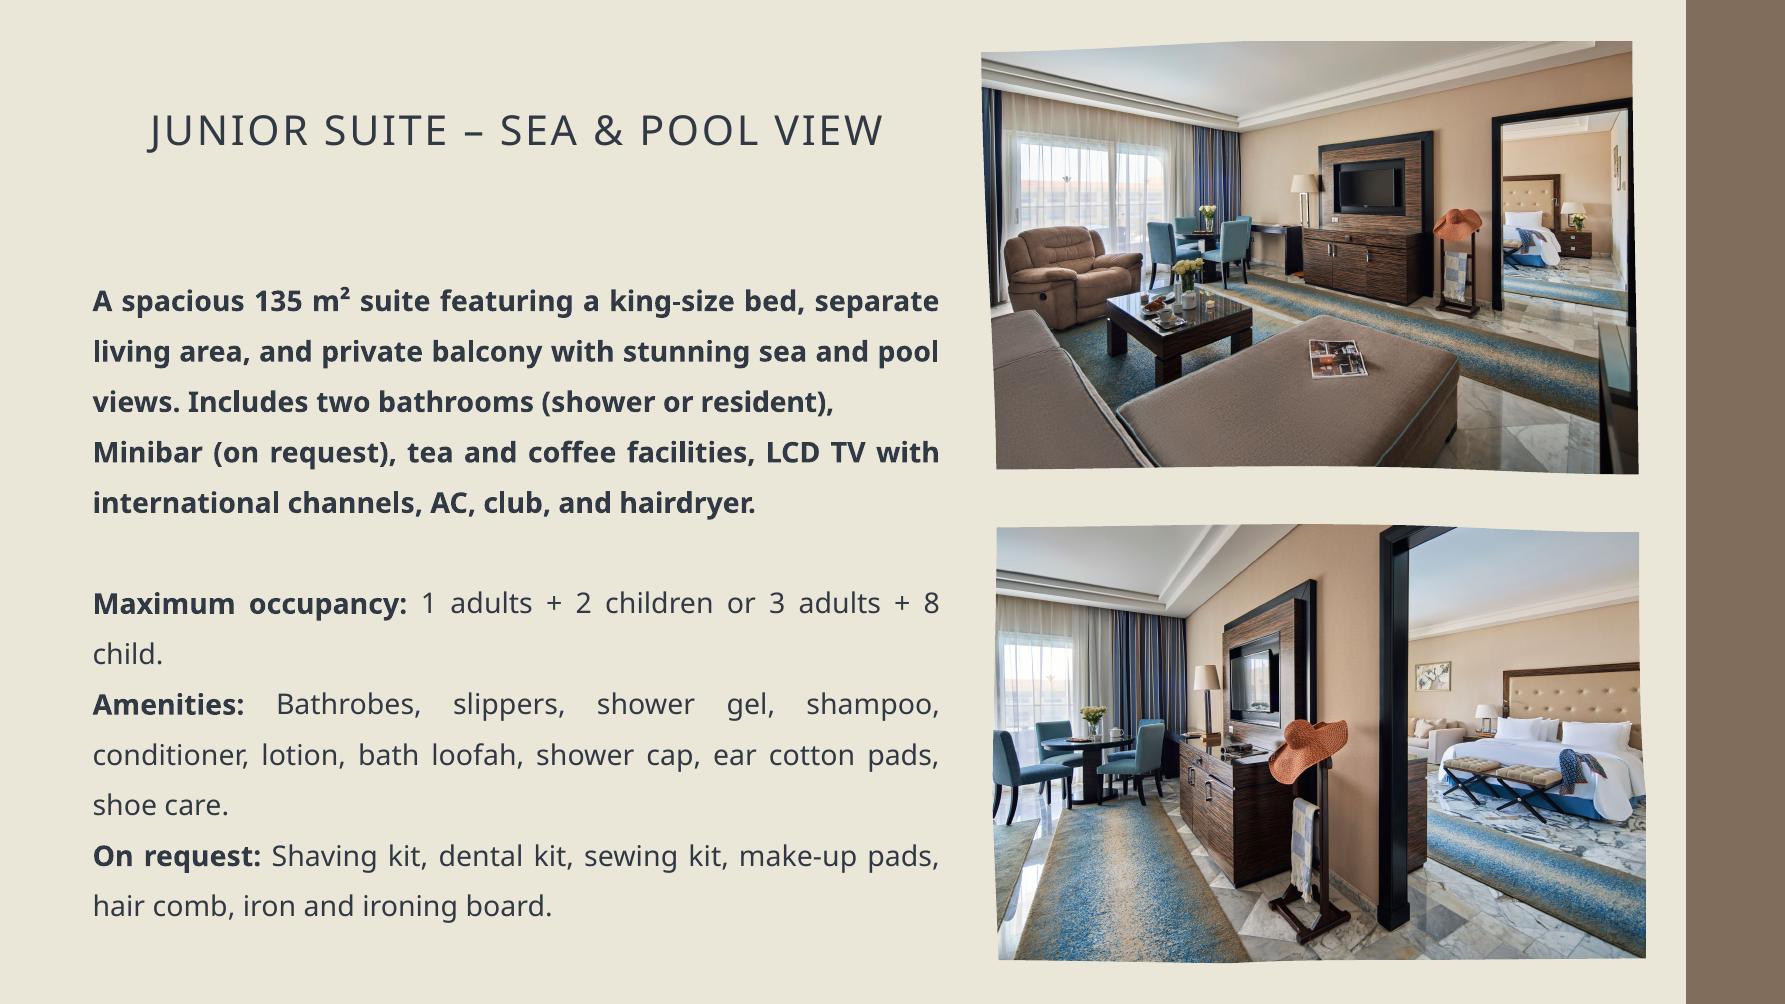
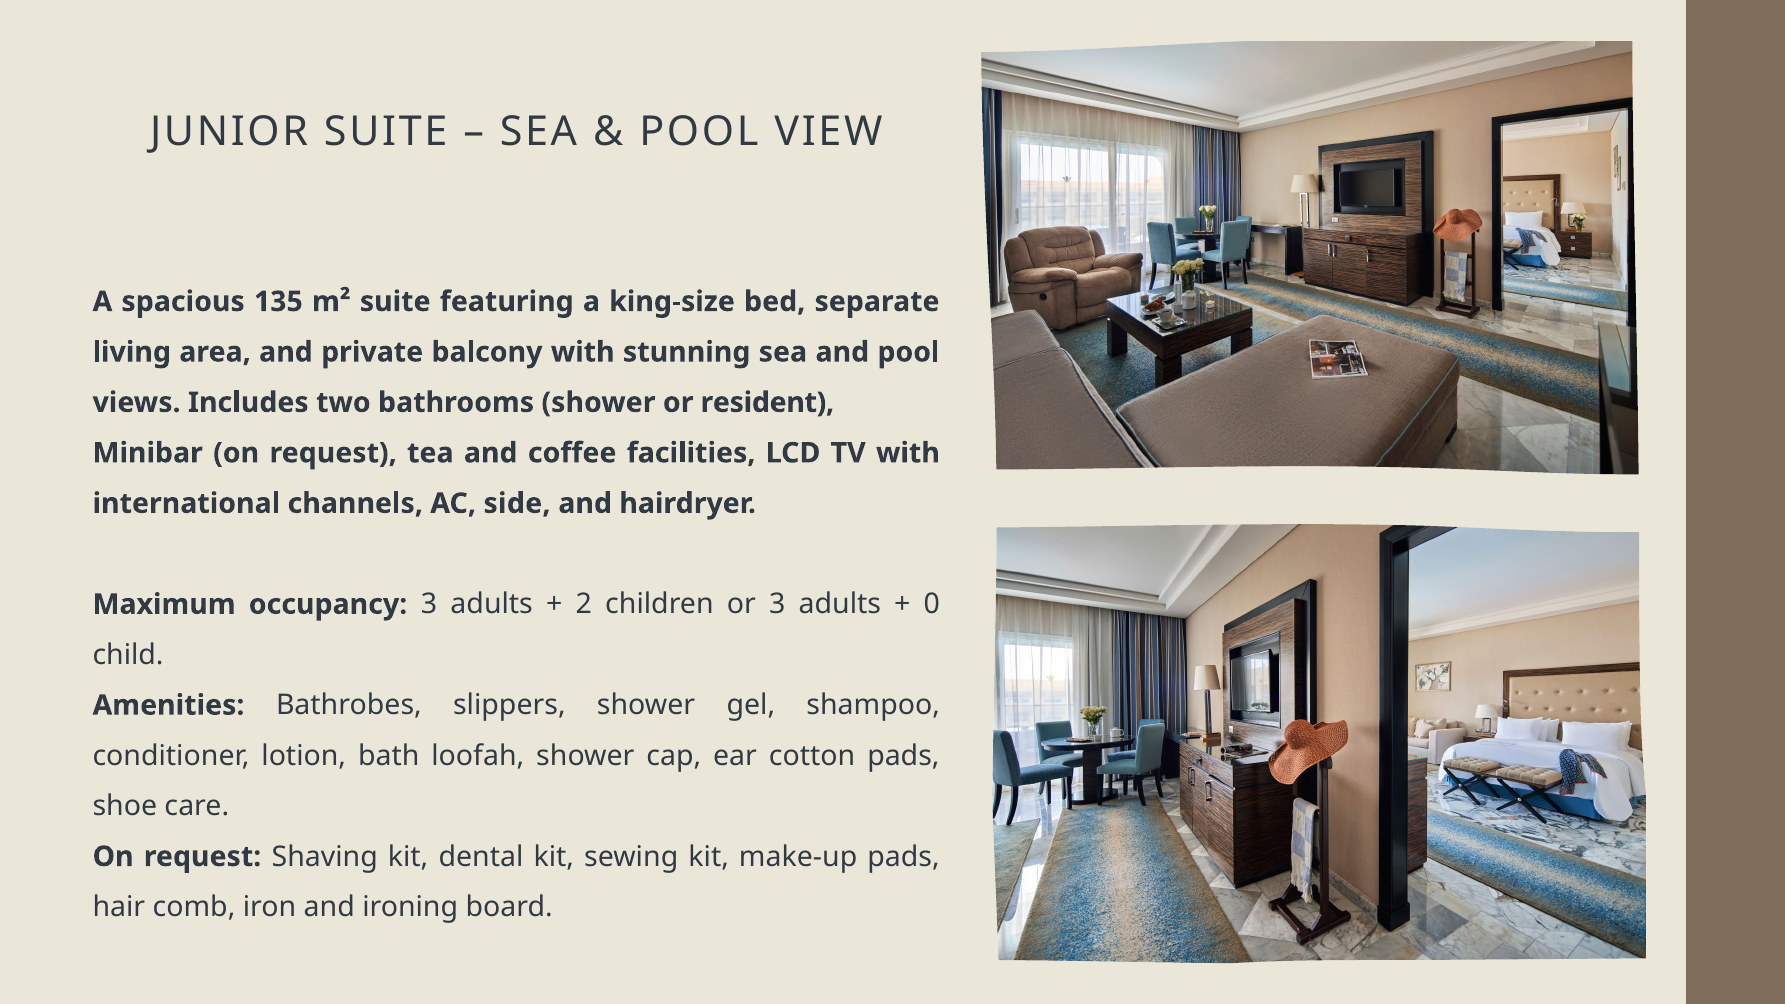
club: club -> side
occupancy 1: 1 -> 3
8: 8 -> 0
